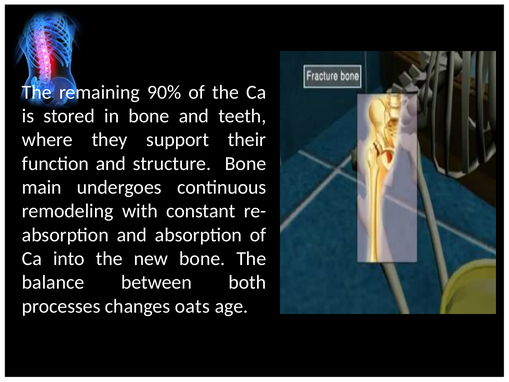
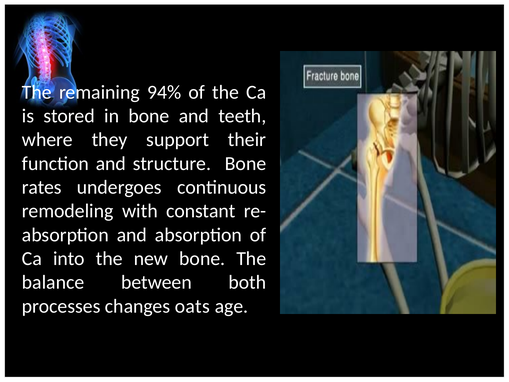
90%: 90% -> 94%
main: main -> rates
